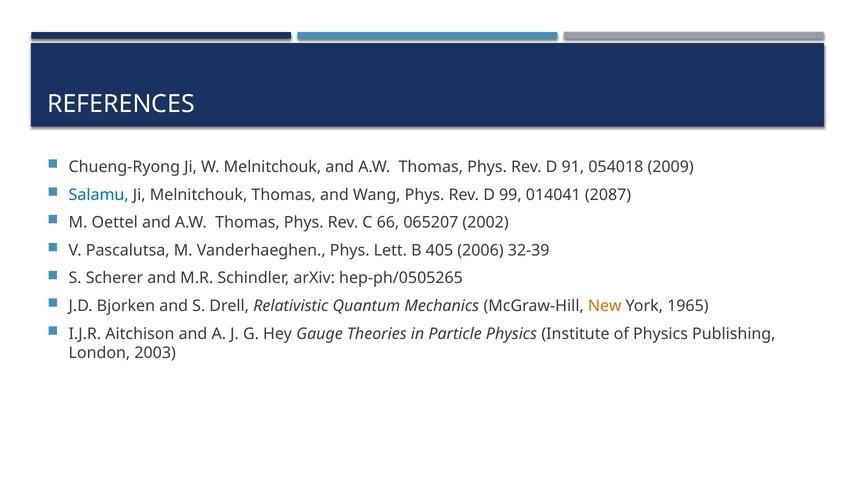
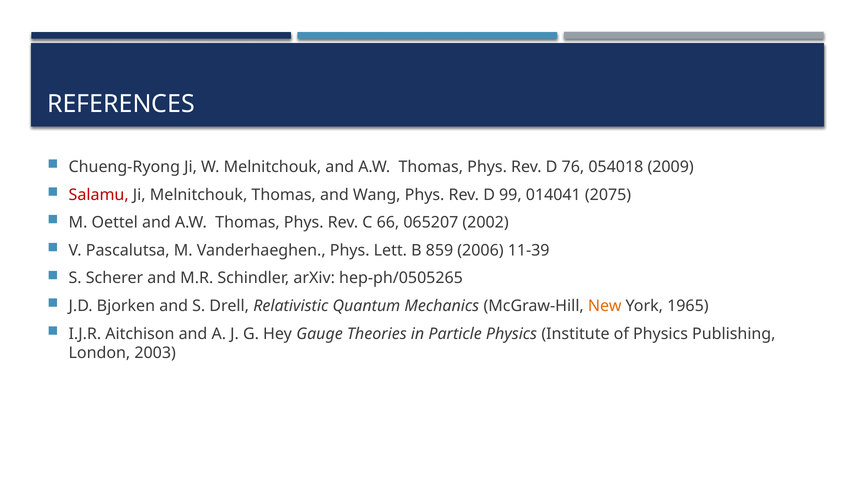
91: 91 -> 76
Salamu colour: blue -> red
2087: 2087 -> 2075
405: 405 -> 859
32-39: 32-39 -> 11-39
